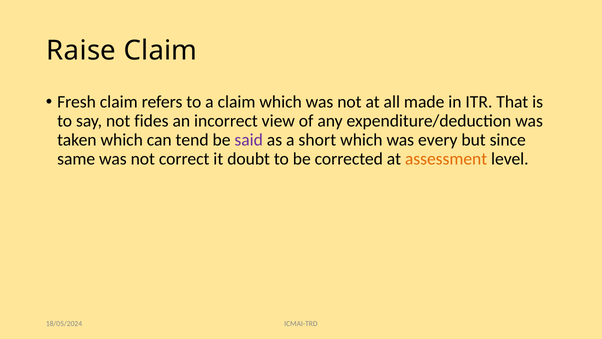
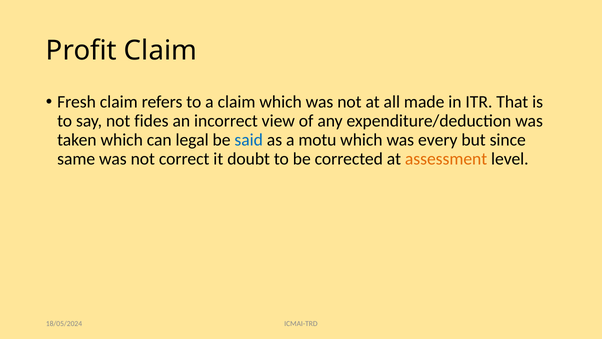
Raise: Raise -> Profit
tend: tend -> legal
said colour: purple -> blue
short: short -> motu
